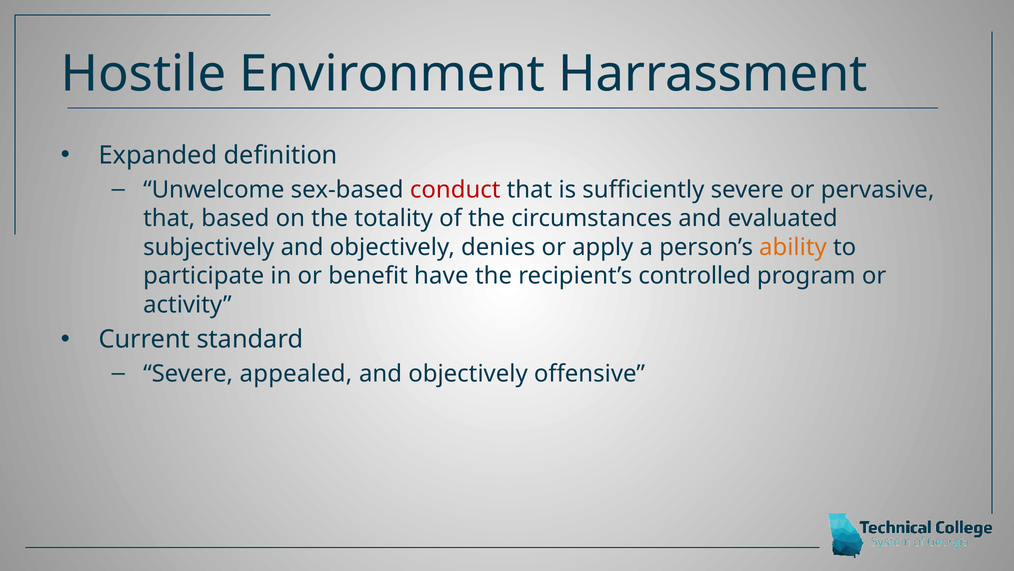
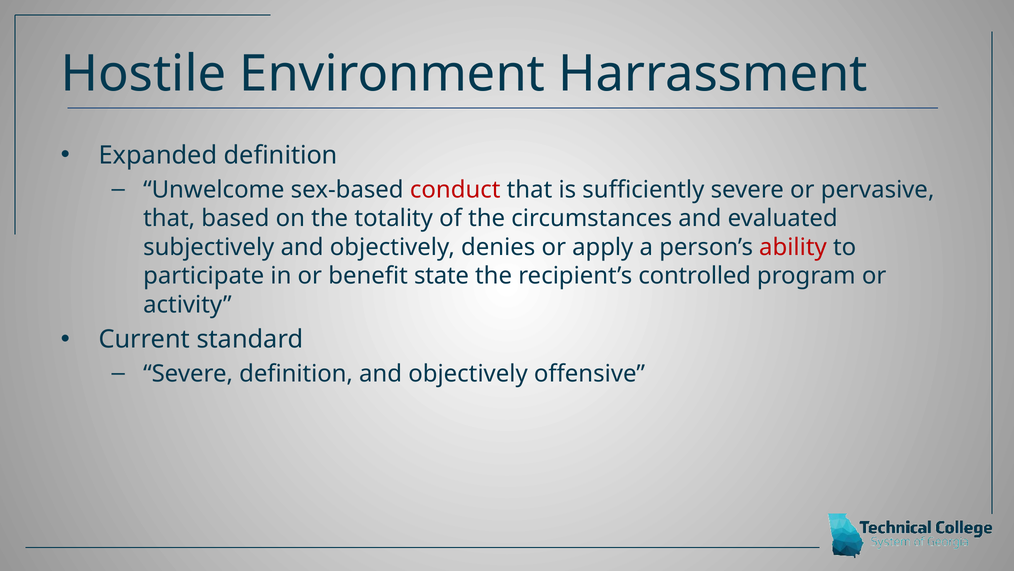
ability colour: orange -> red
have: have -> state
Severe appealed: appealed -> definition
